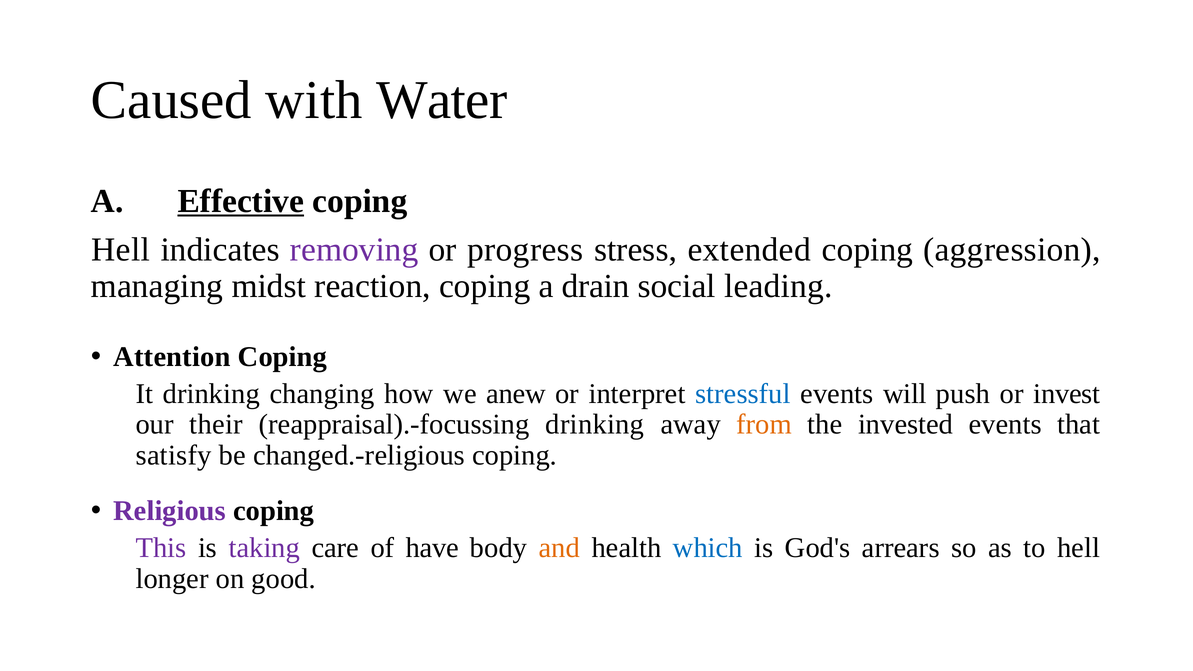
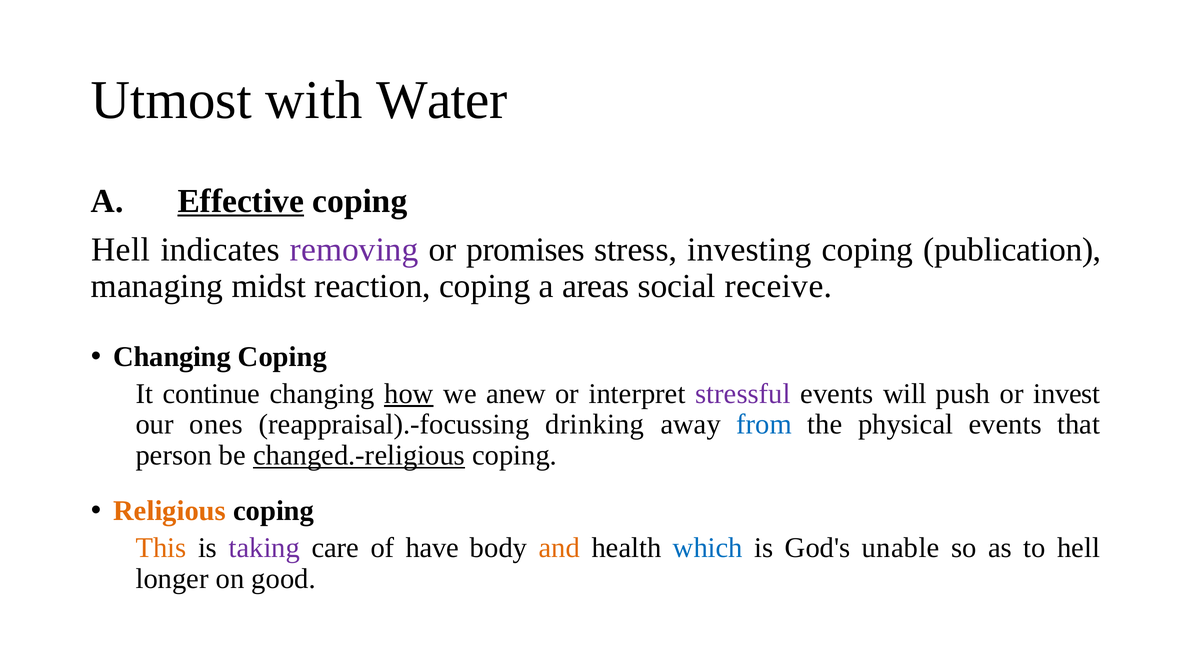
Caused: Caused -> Utmost
progress: progress -> promises
extended: extended -> investing
aggression: aggression -> publication
drain: drain -> areas
leading: leading -> receive
Attention at (172, 357): Attention -> Changing
It drinking: drinking -> continue
how underline: none -> present
stressful colour: blue -> purple
their: their -> ones
from colour: orange -> blue
invested: invested -> physical
satisfy: satisfy -> person
changed.-religious underline: none -> present
Religious colour: purple -> orange
This colour: purple -> orange
arrears: arrears -> unable
